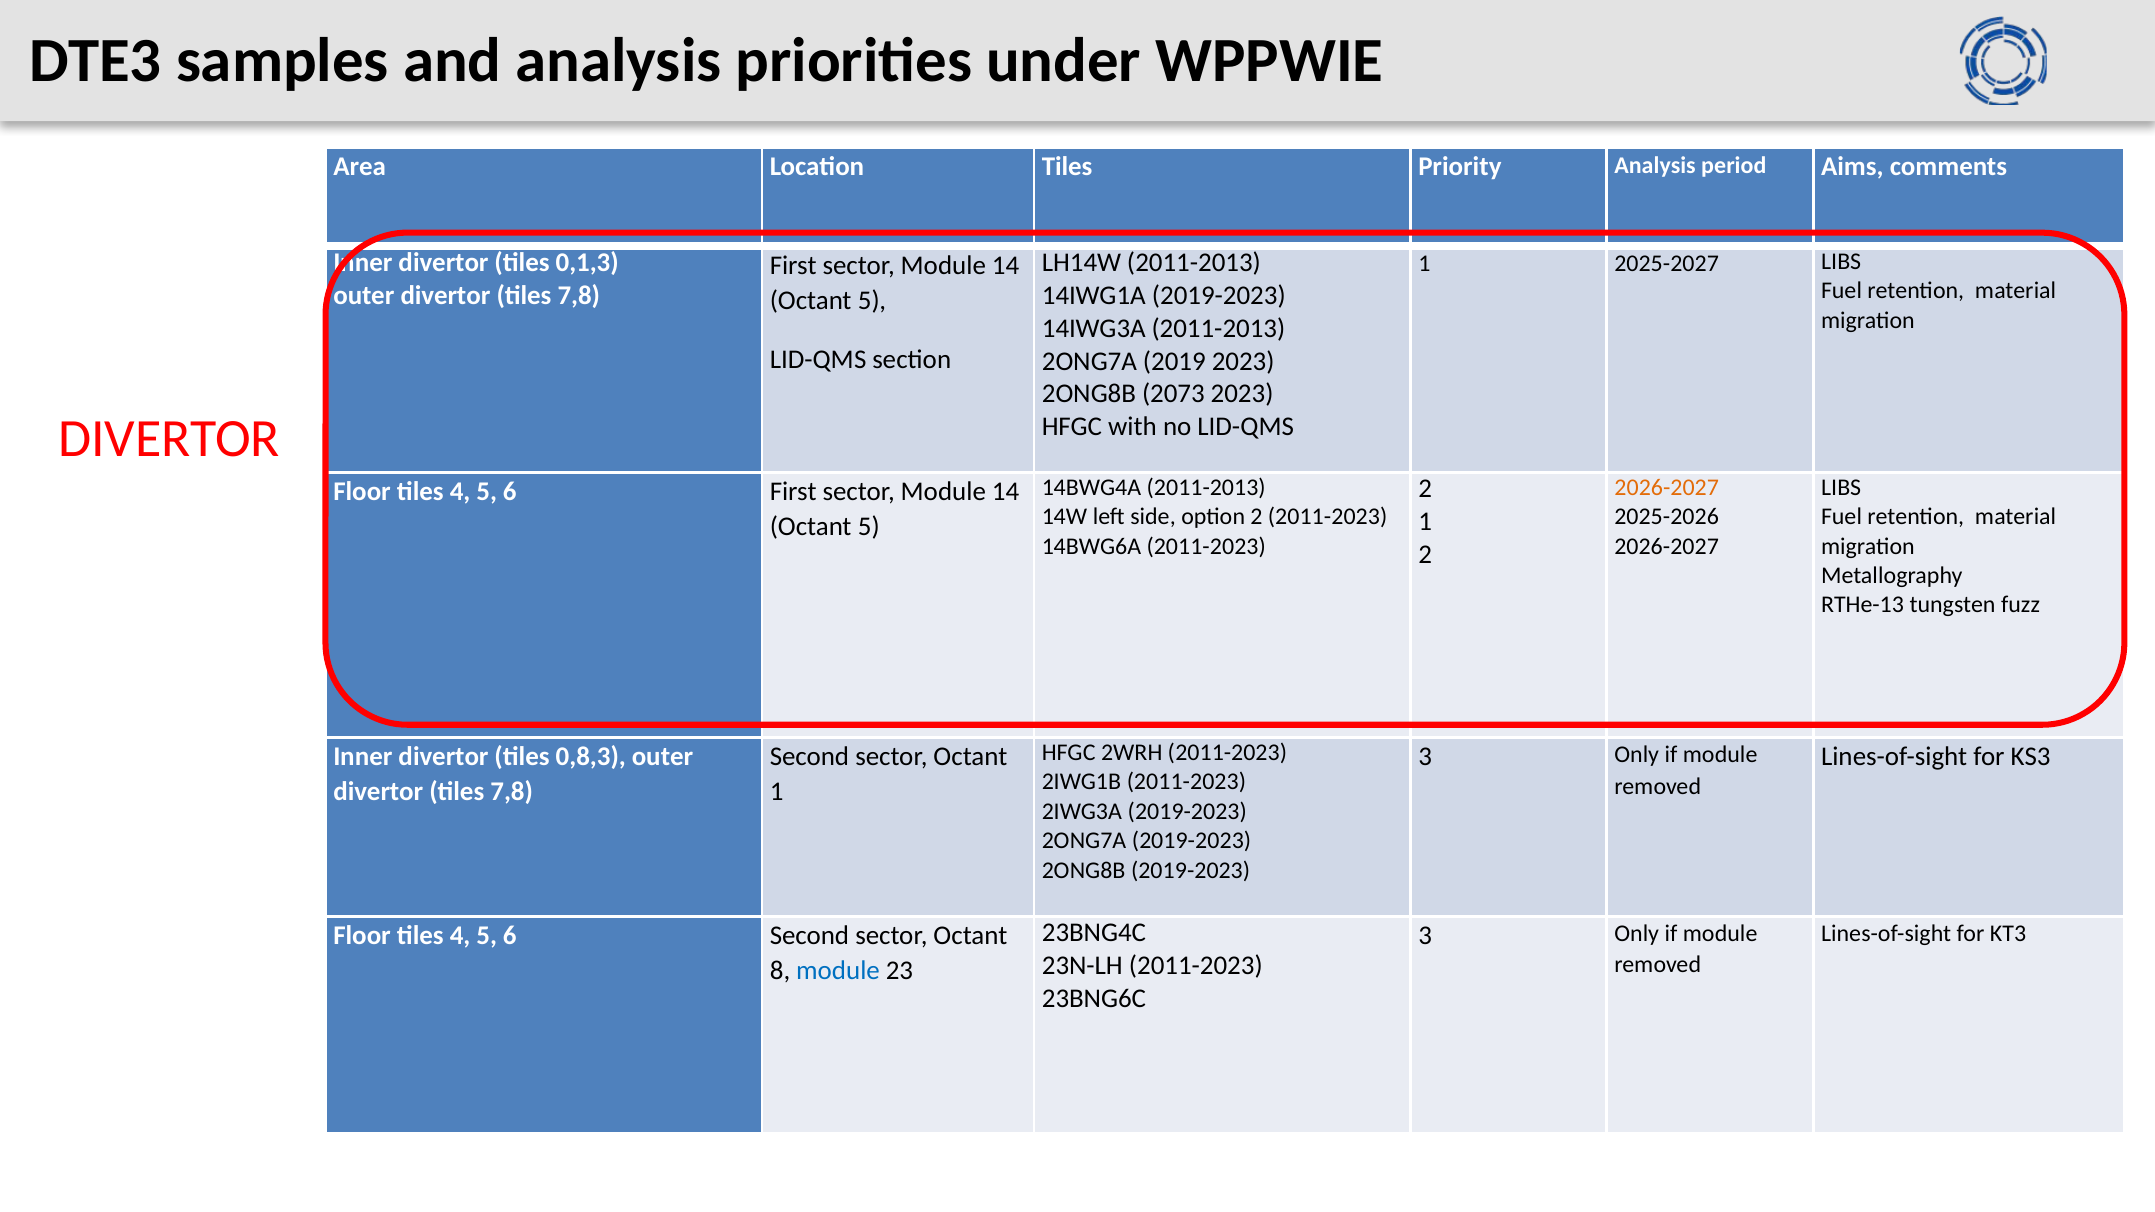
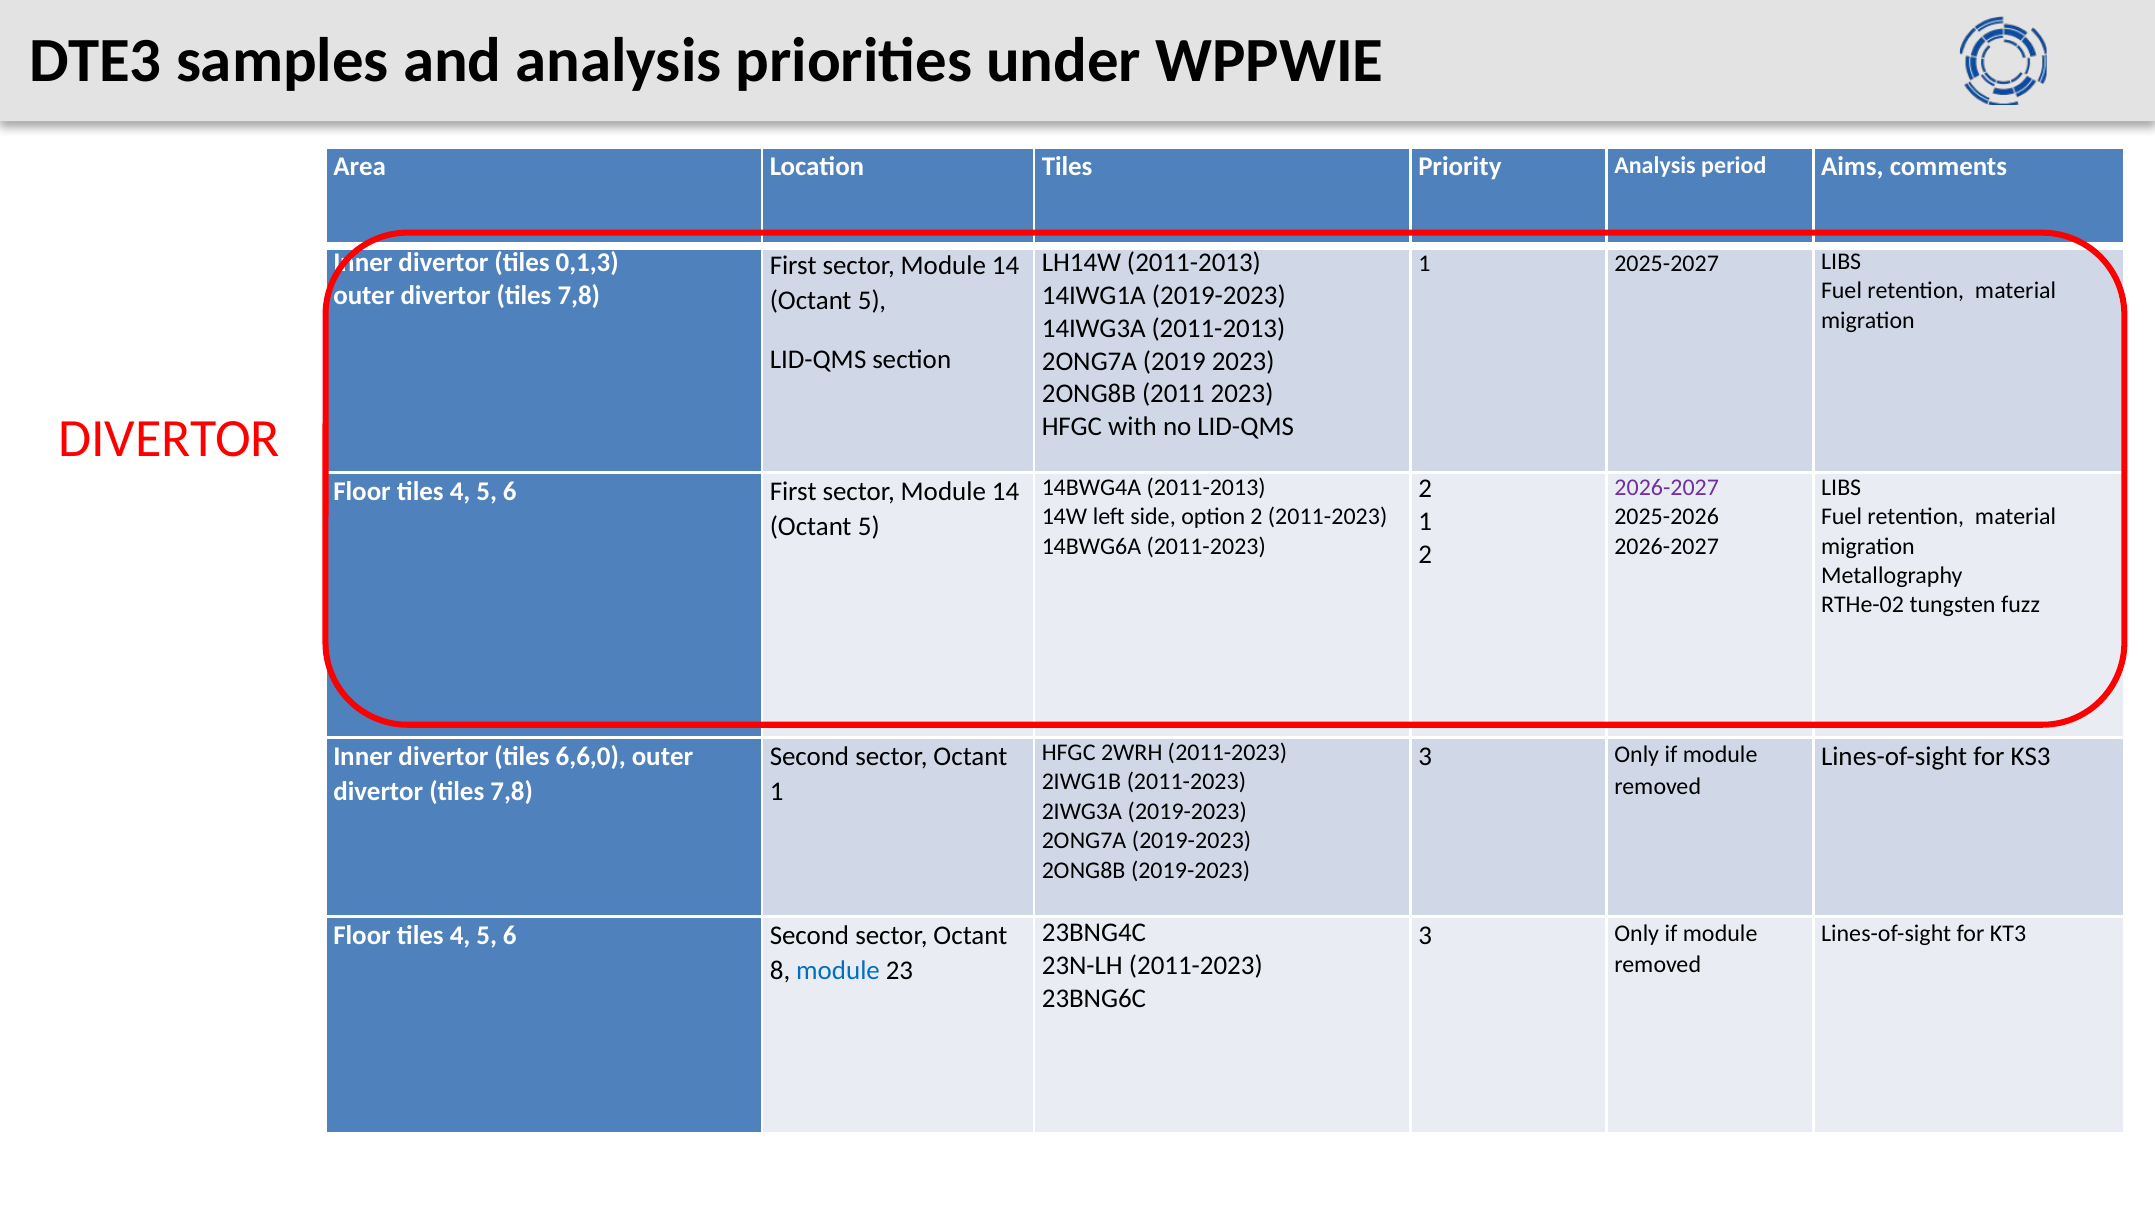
2073: 2073 -> 2011
2026-2027 at (1667, 487) colour: orange -> purple
RTHe-13: RTHe-13 -> RTHe-02
0,8,3: 0,8,3 -> 6,6,0
